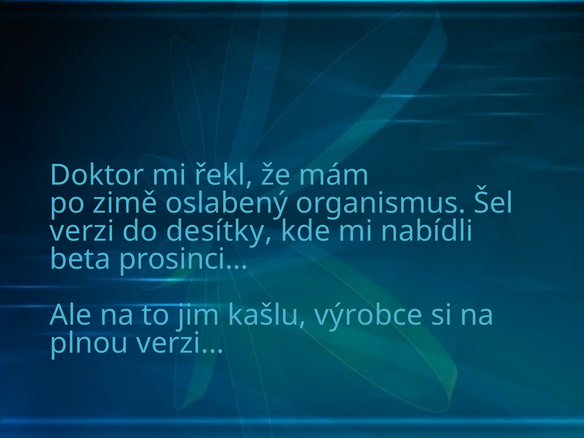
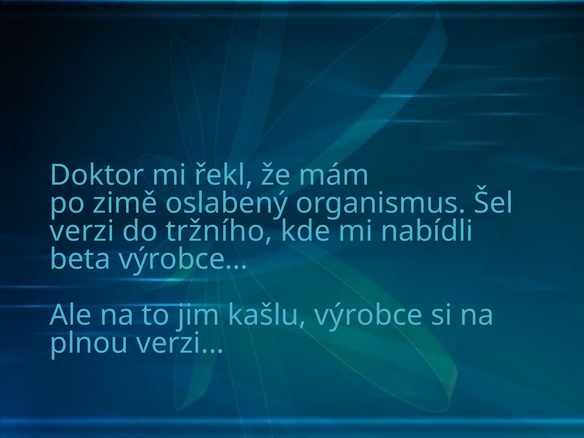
desítky: desítky -> tržního
beta prosinci: prosinci -> výrobce
